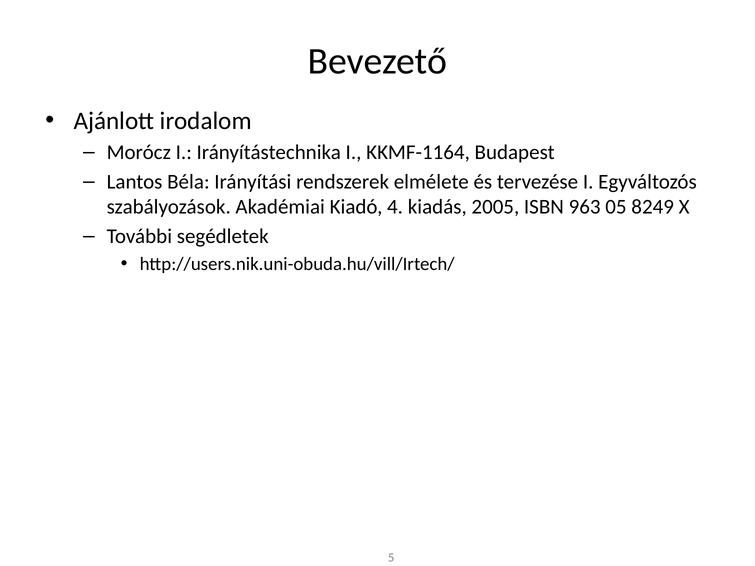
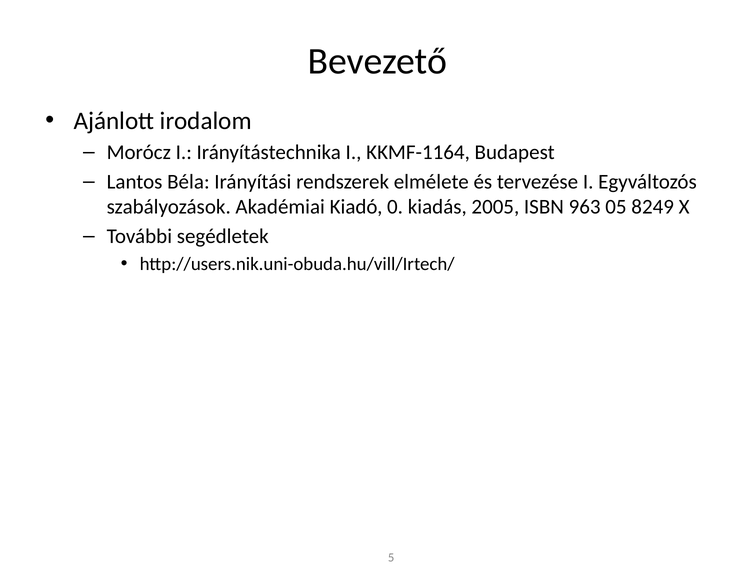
4: 4 -> 0
